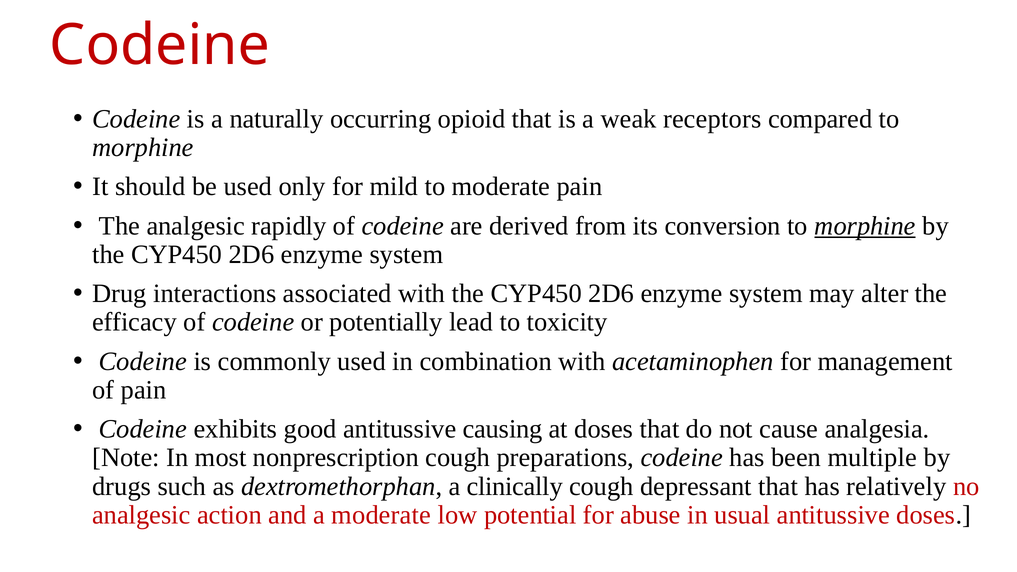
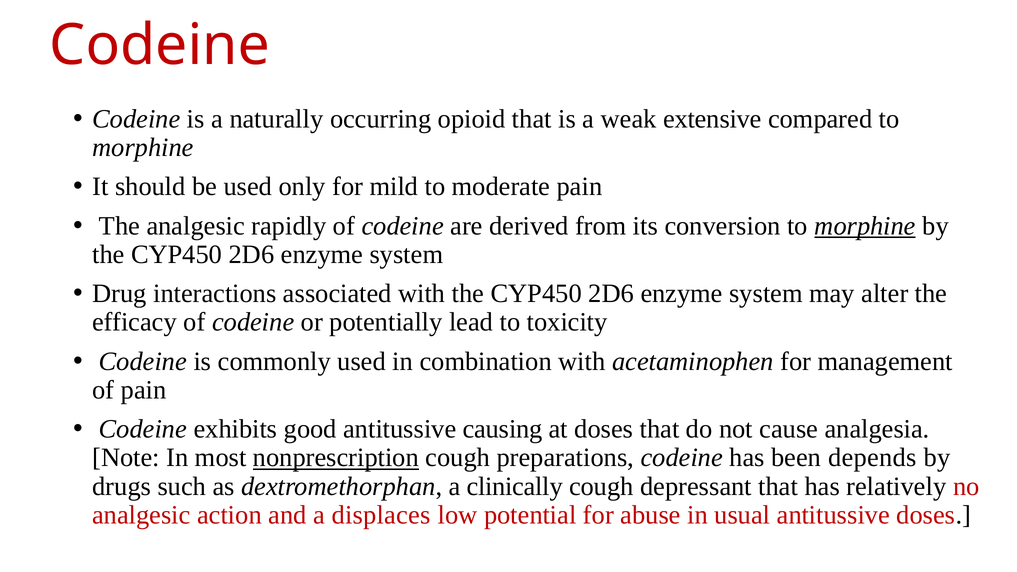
receptors: receptors -> extensive
nonprescription underline: none -> present
multiple: multiple -> depends
a moderate: moderate -> displaces
